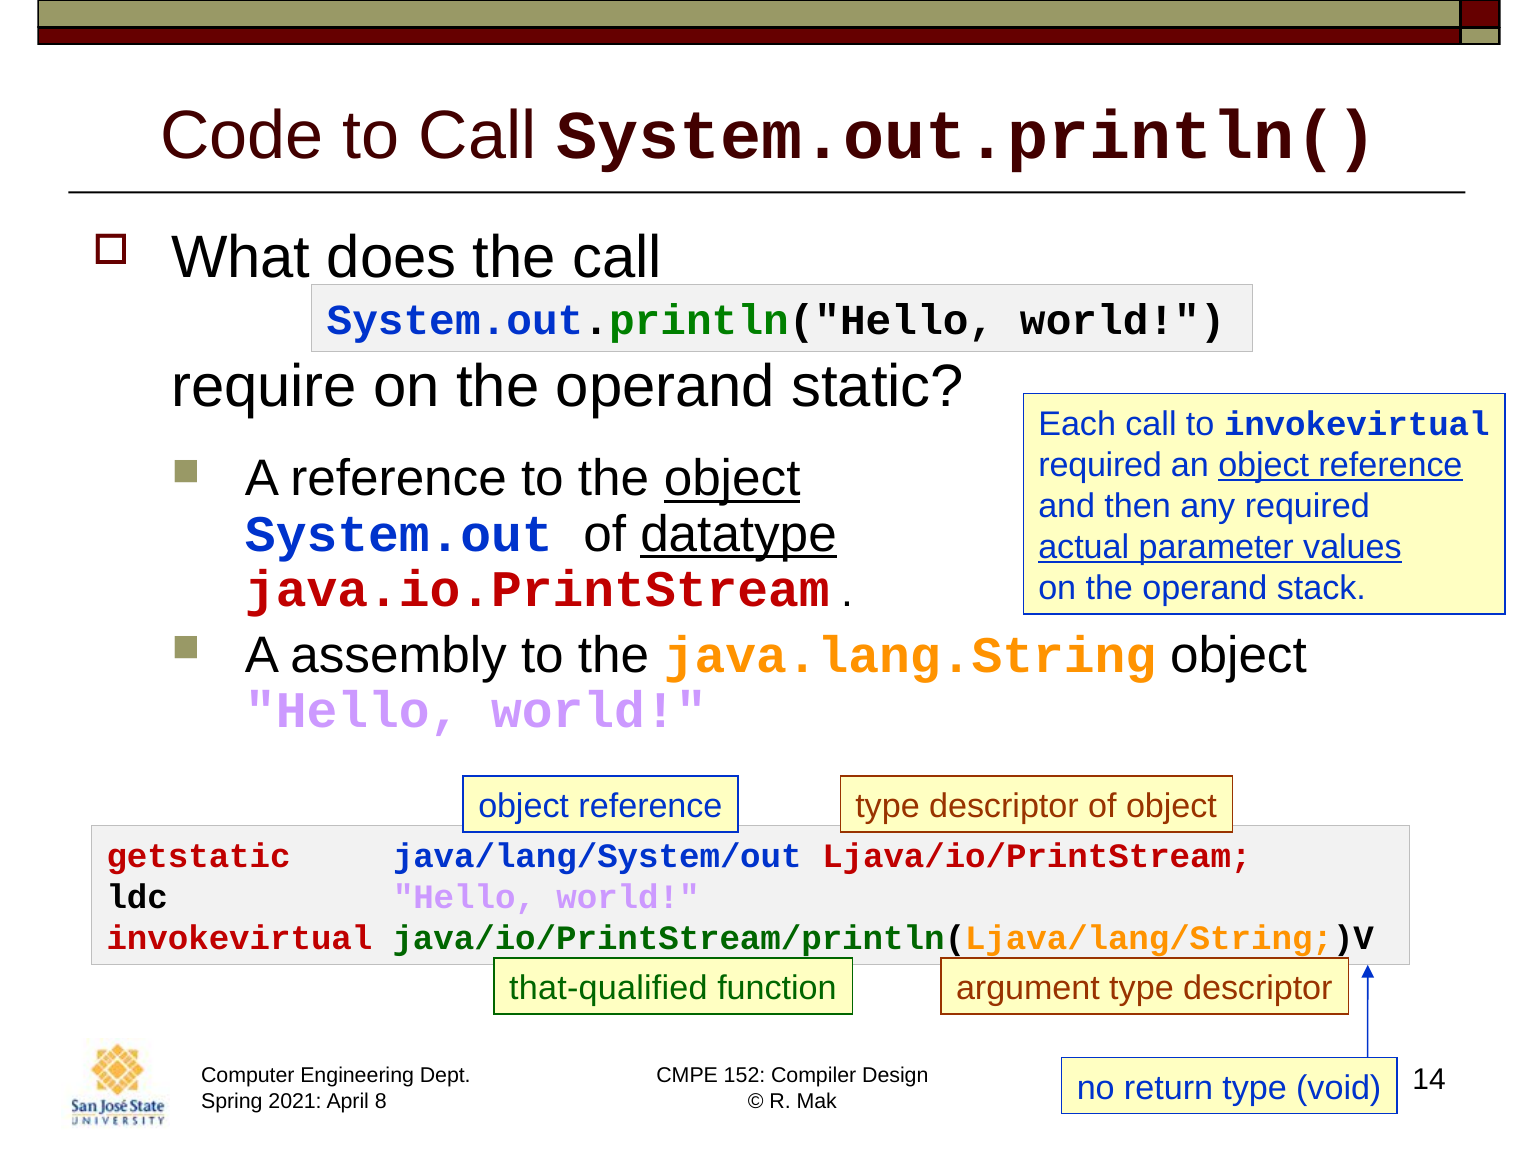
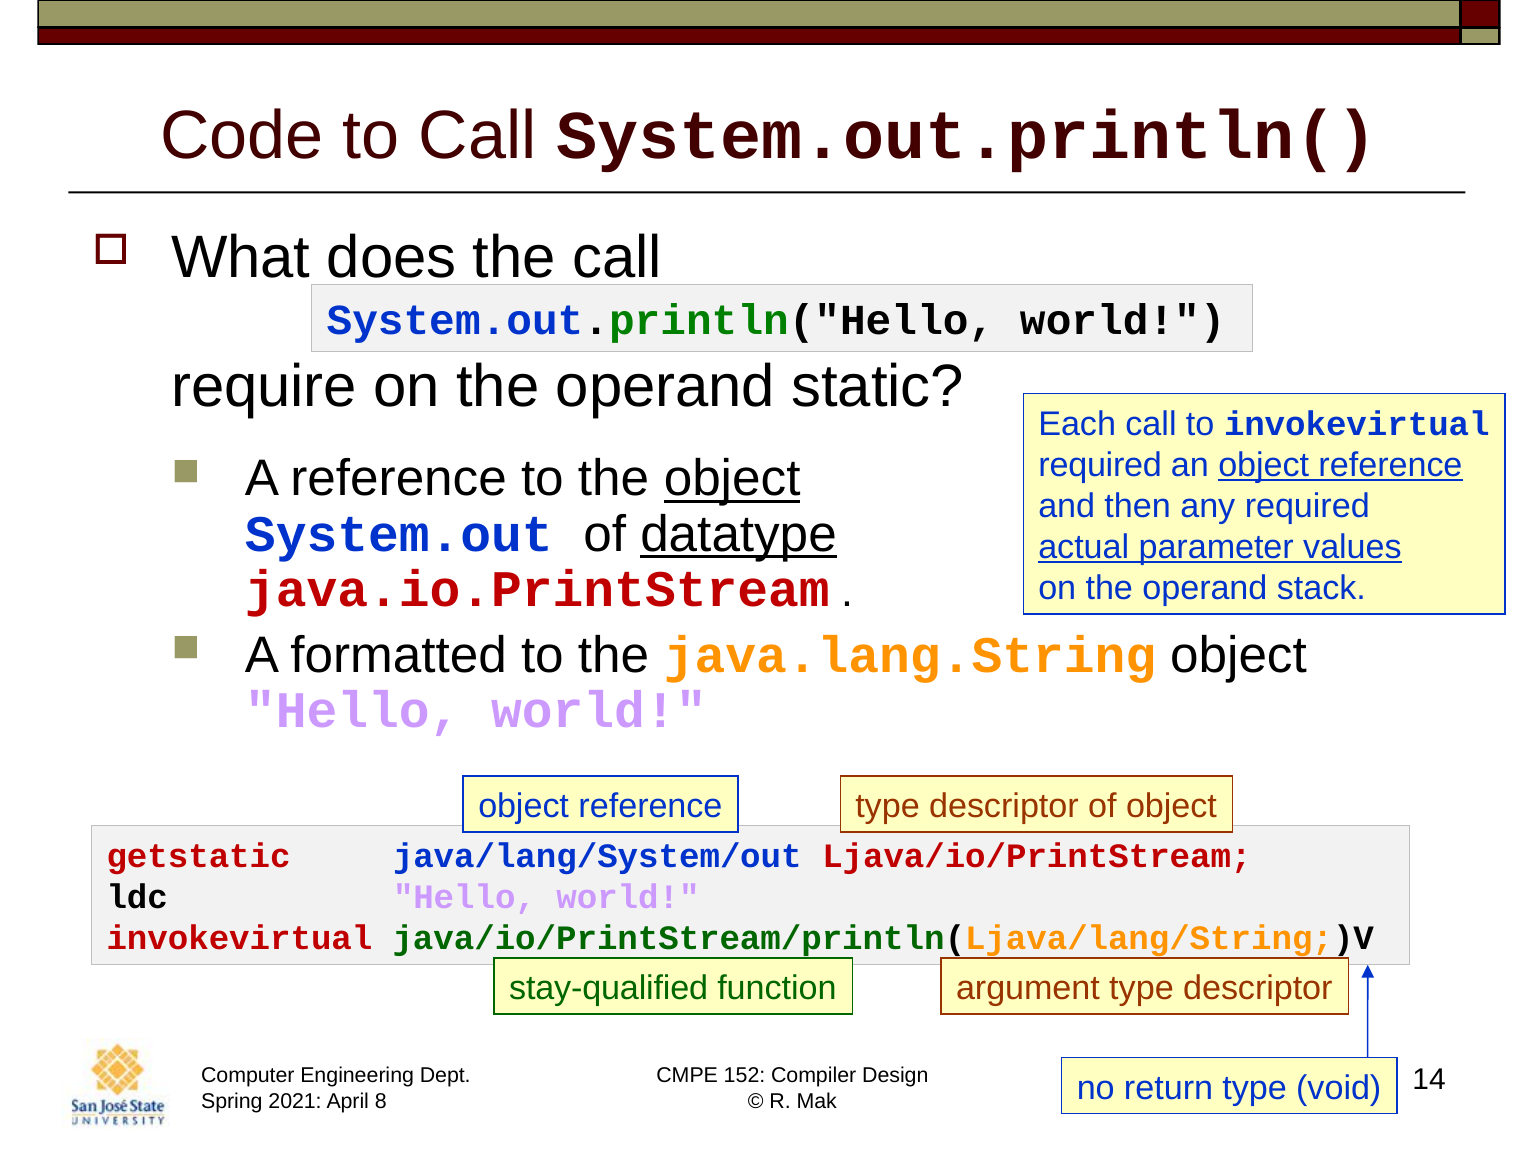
assembly: assembly -> formatted
that-qualified: that-qualified -> stay-qualified
